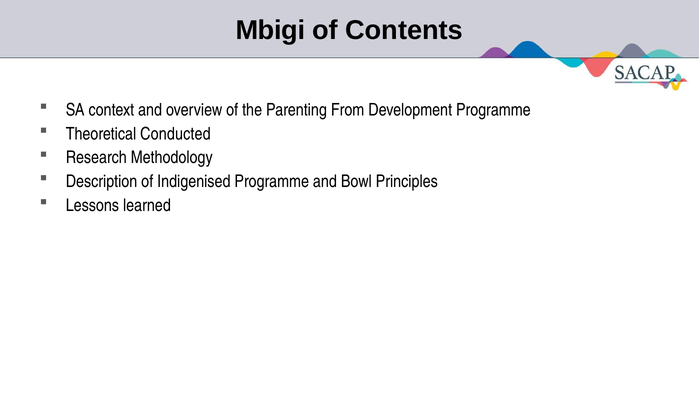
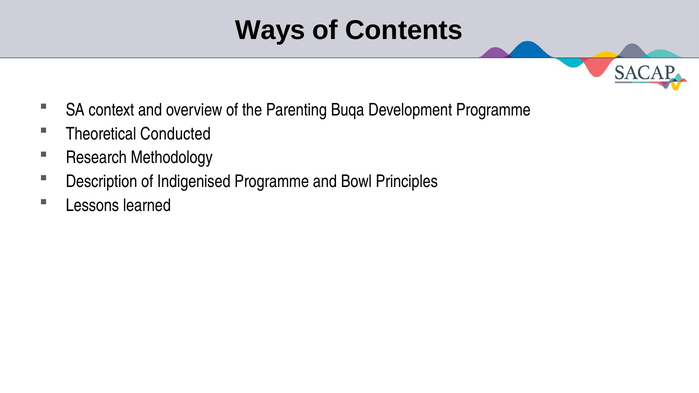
Mbigi: Mbigi -> Ways
From: From -> Buqa
